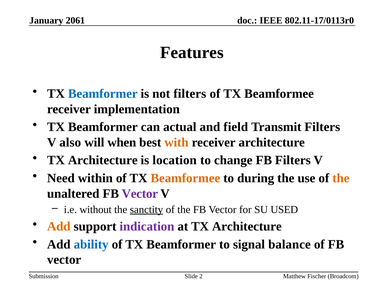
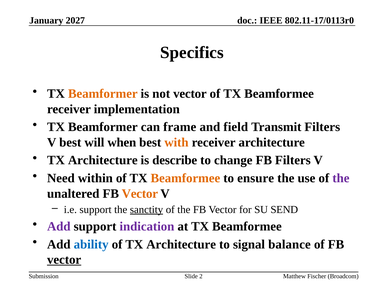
2061: 2061 -> 2027
Features: Features -> Specifics
Beamformer at (103, 94) colour: blue -> orange
not filters: filters -> vector
actual: actual -> frame
V also: also -> best
location: location -> describe
during: during -> ensure
the at (341, 178) colour: orange -> purple
Vector at (140, 194) colour: purple -> orange
i.e without: without -> support
USED: USED -> SEND
Add at (59, 226) colour: orange -> purple
at TX Architecture: Architecture -> Beamformee
of TX Beamformer: Beamformer -> Architecture
vector at (64, 260) underline: none -> present
